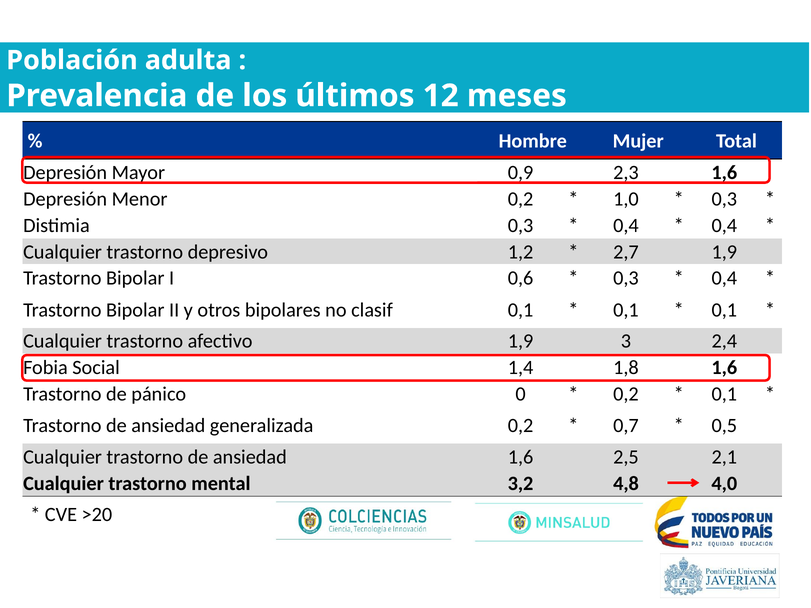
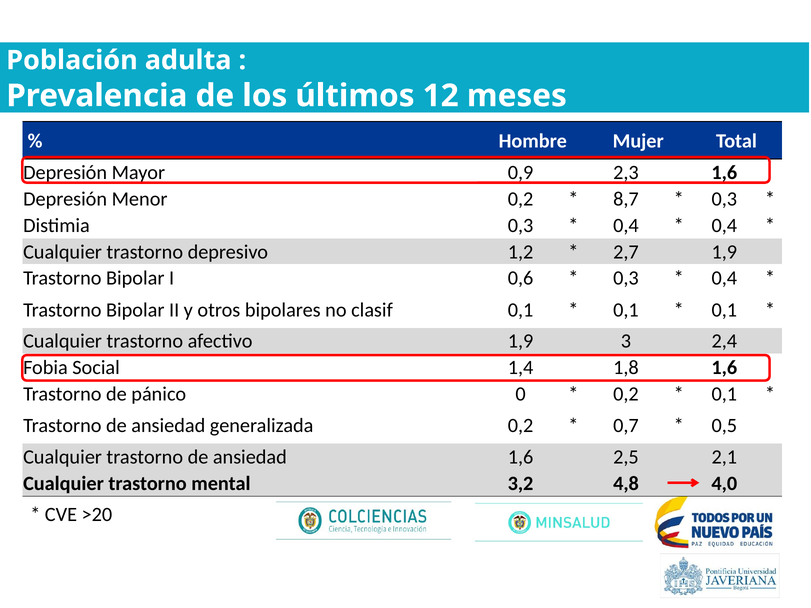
1,0: 1,0 -> 8,7
